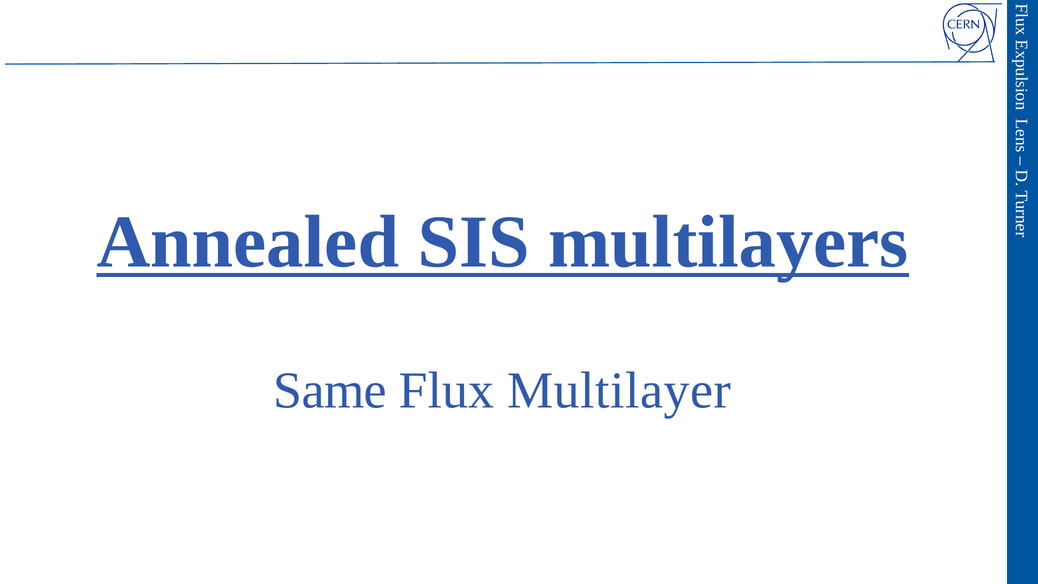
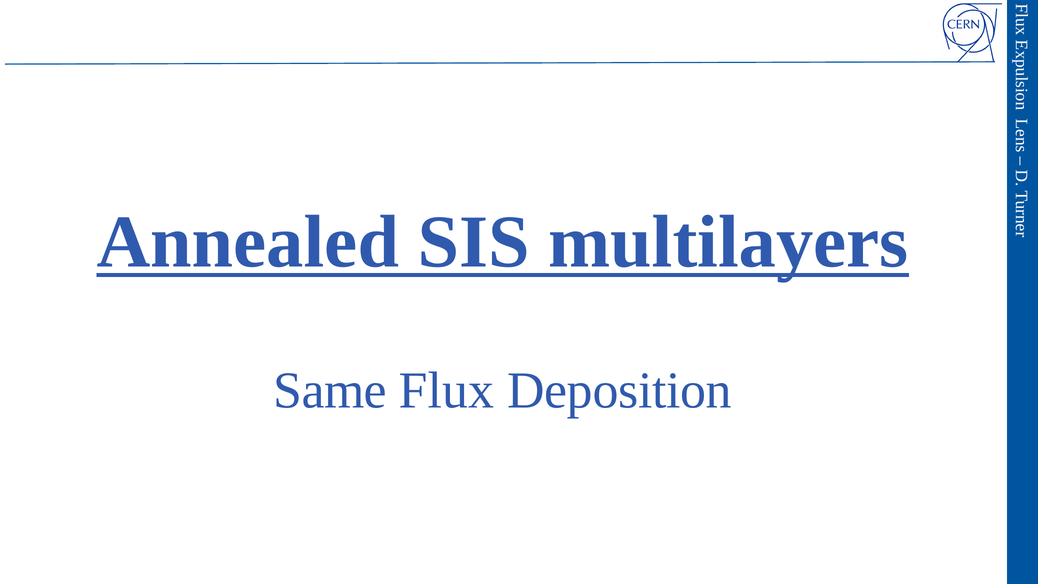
Multilayer: Multilayer -> Deposition
